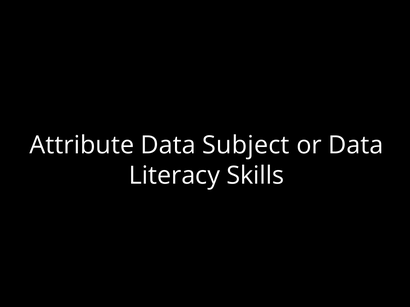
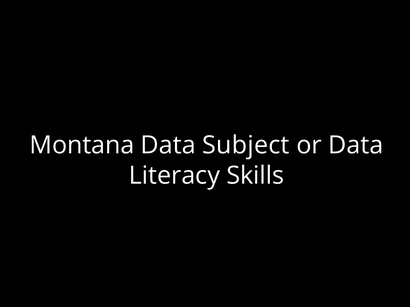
Attribute: Attribute -> Montana
